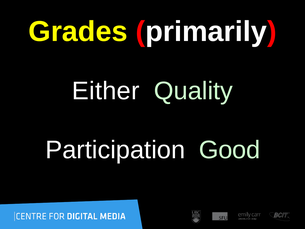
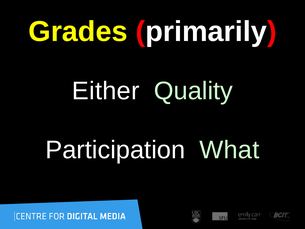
Good: Good -> What
